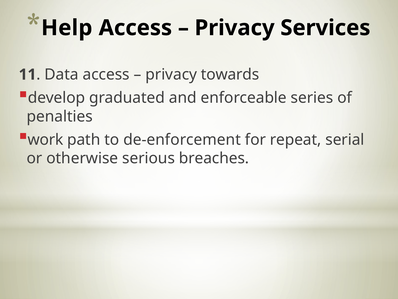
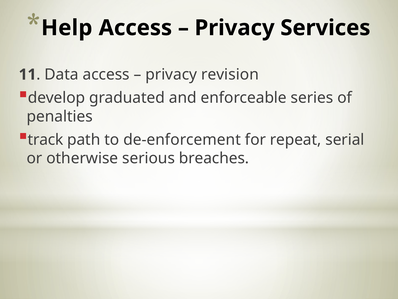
towards: towards -> revision
work: work -> track
